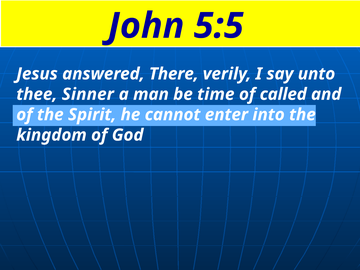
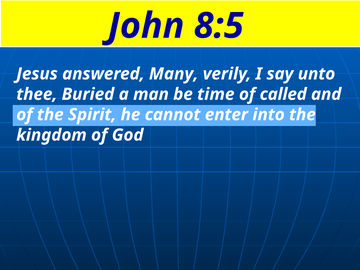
5:5: 5:5 -> 8:5
There: There -> Many
Sinner: Sinner -> Buried
